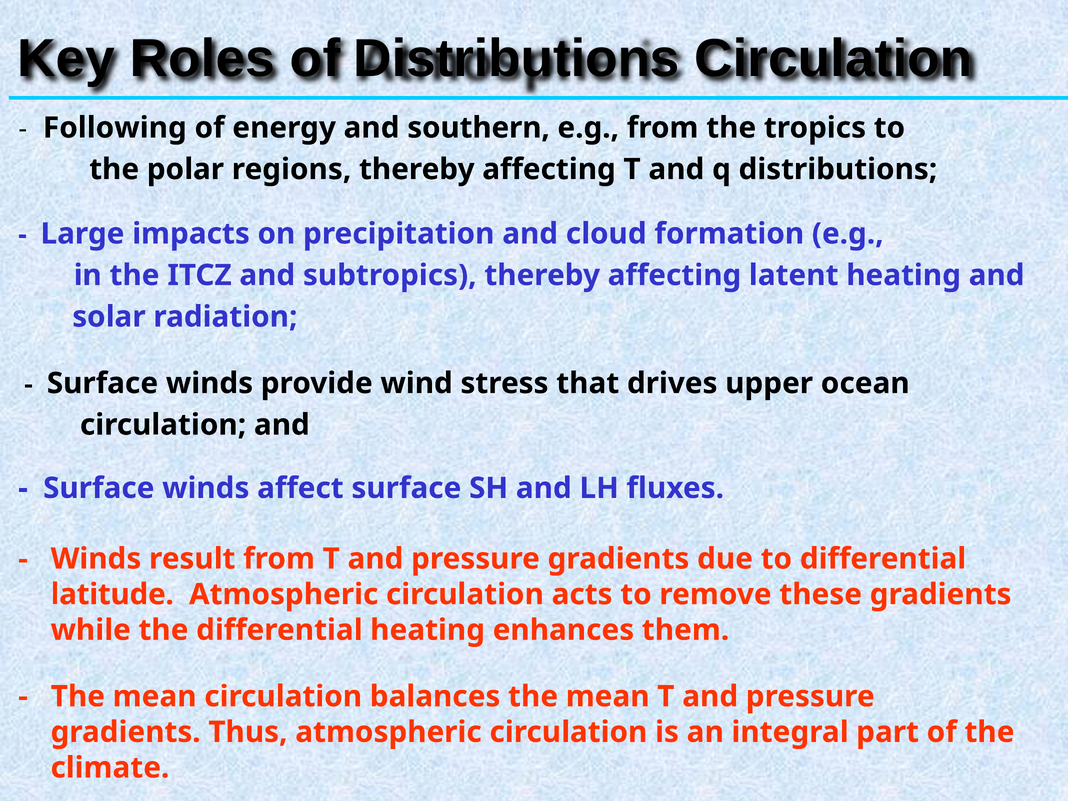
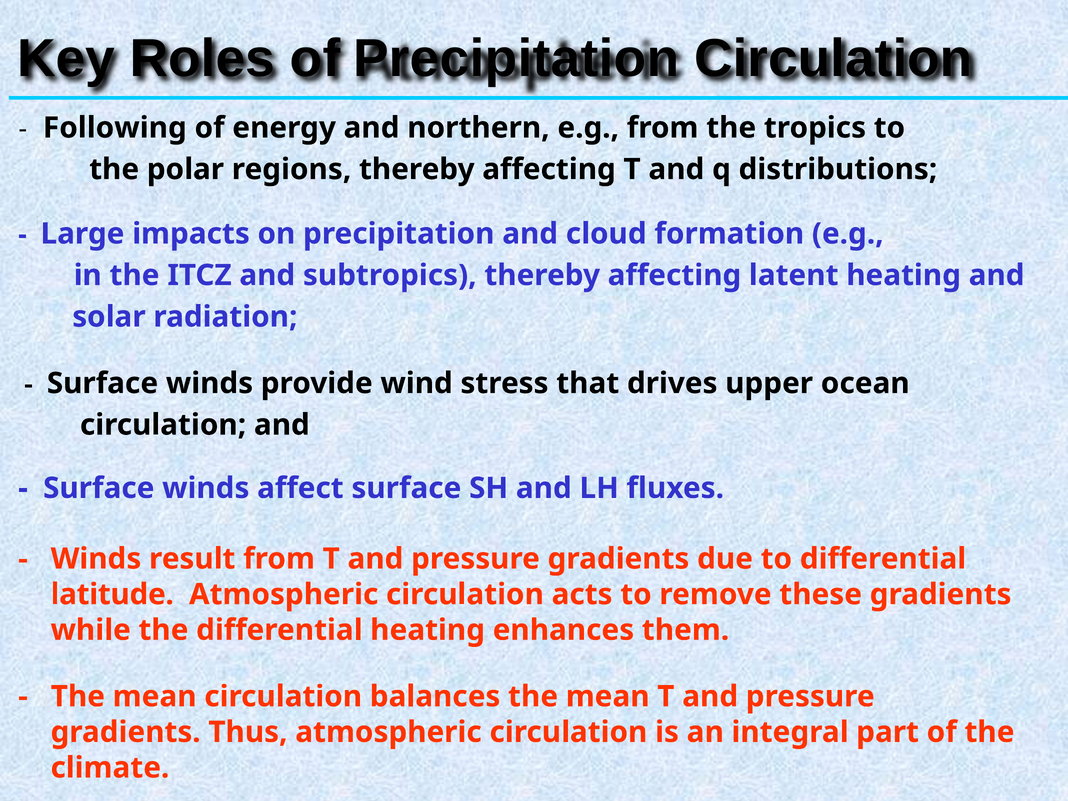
of Distributions: Distributions -> Precipitation
southern: southern -> northern
